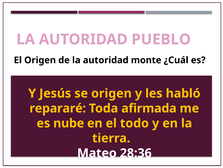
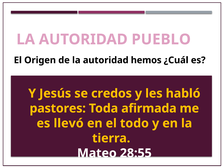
monte: monte -> hemos
se origen: origen -> credos
repararé: repararé -> pastores
nube: nube -> llevó
28:36: 28:36 -> 28:55
